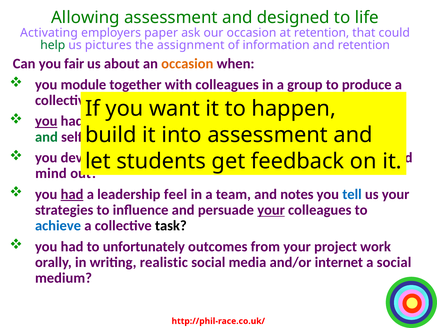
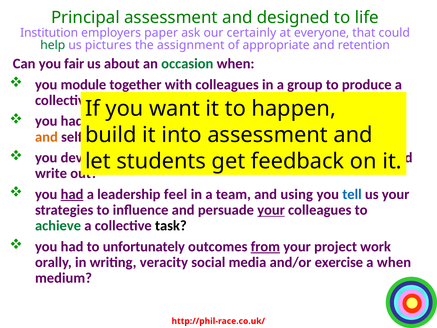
Allowing: Allowing -> Principal
Activating: Activating -> Institution
our occasion: occasion -> certainly
at retention: retention -> everyone
of information: information -> appropriate
occasion at (187, 64) colour: orange -> green
you at (46, 121) underline: present -> none
and at (46, 137) colour: green -> orange
mind: mind -> write
notes: notes -> using
achieve colour: blue -> green
from underline: none -> present
realistic: realistic -> veracity
internet: internet -> exercise
a social: social -> when
